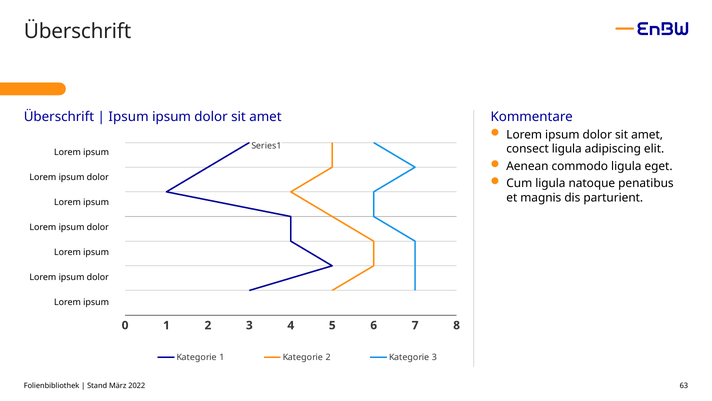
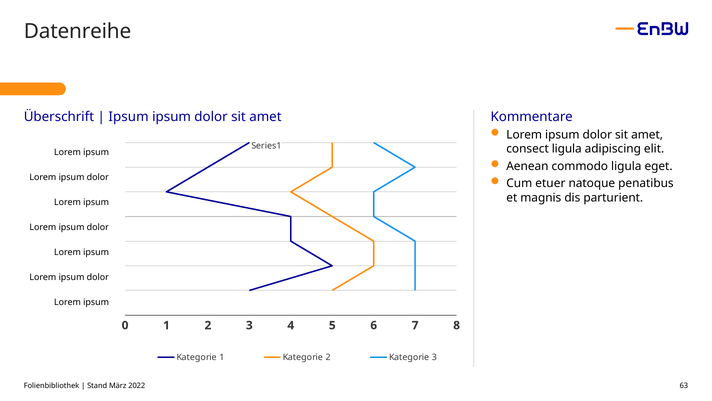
Überschrift at (78, 31): Überschrift -> Datenreihe
Cum ligula: ligula -> etuer
